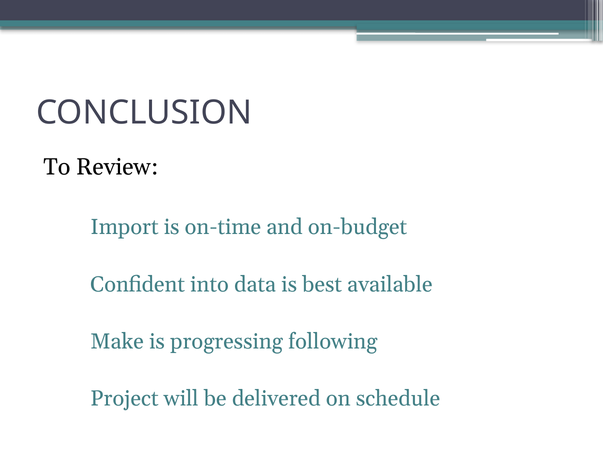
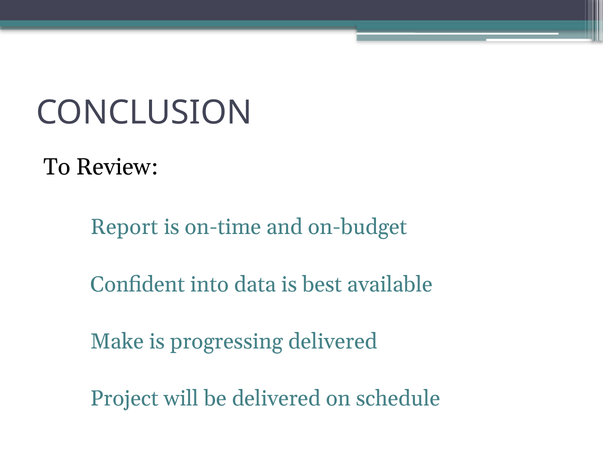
Import: Import -> Report
progressing following: following -> delivered
